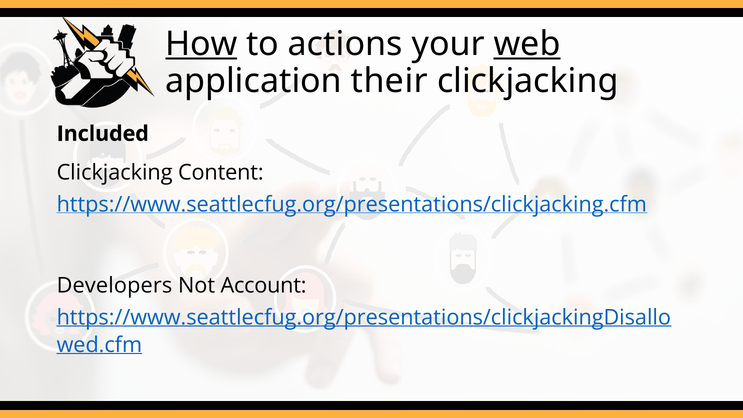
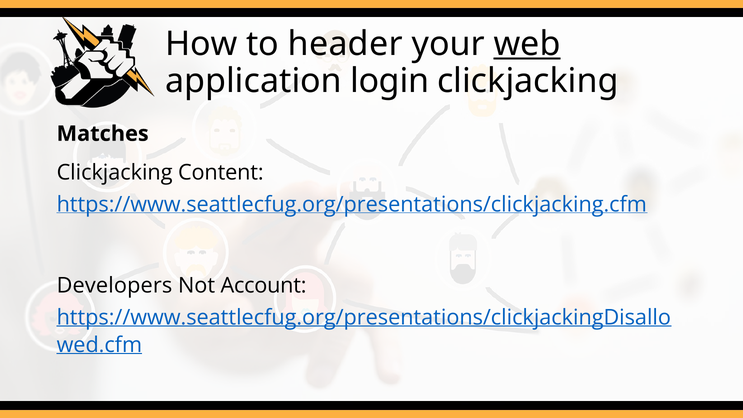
How underline: present -> none
actions: actions -> header
their: their -> login
Included: Included -> Matches
